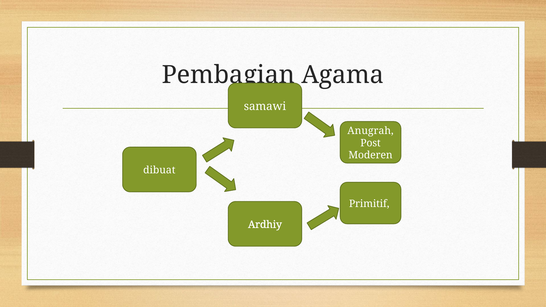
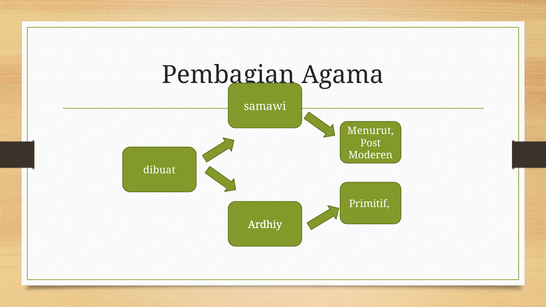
Anugrah: Anugrah -> Menurut
